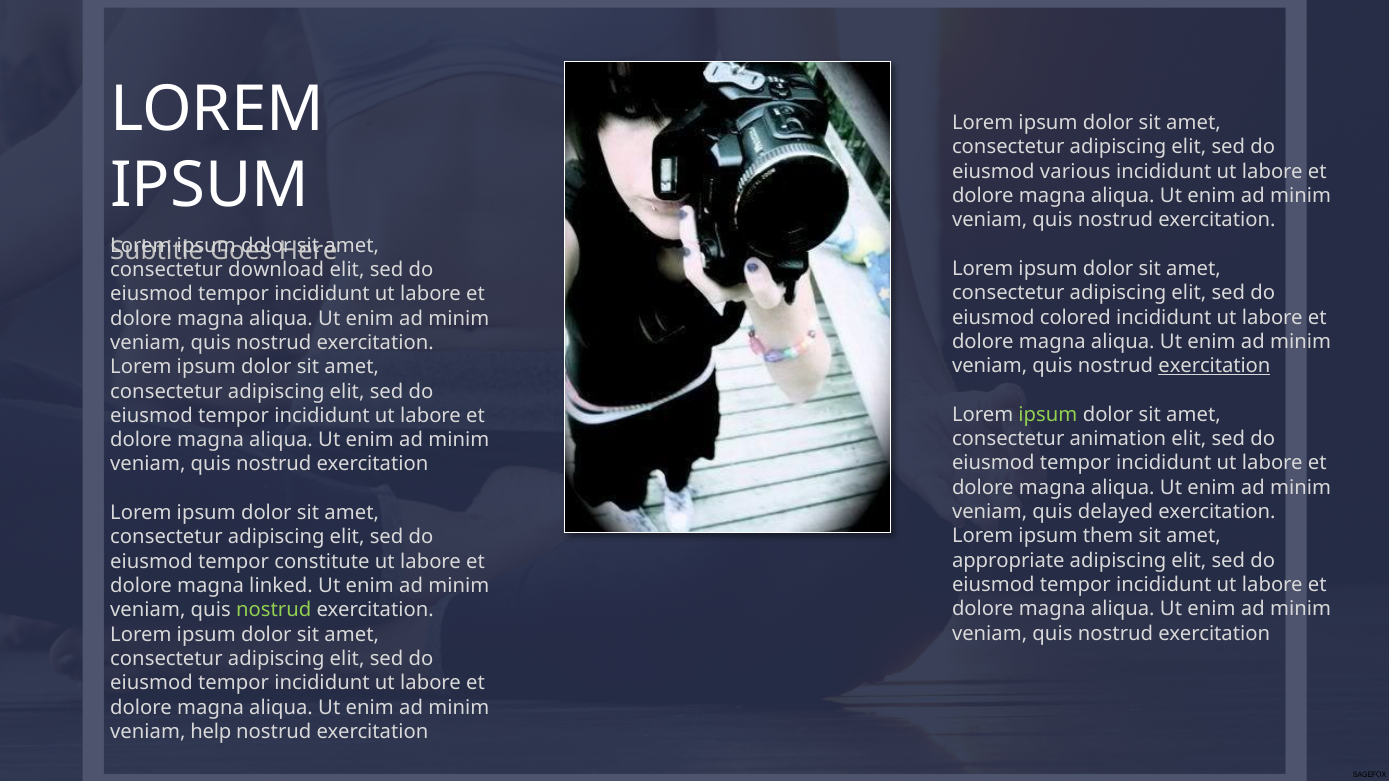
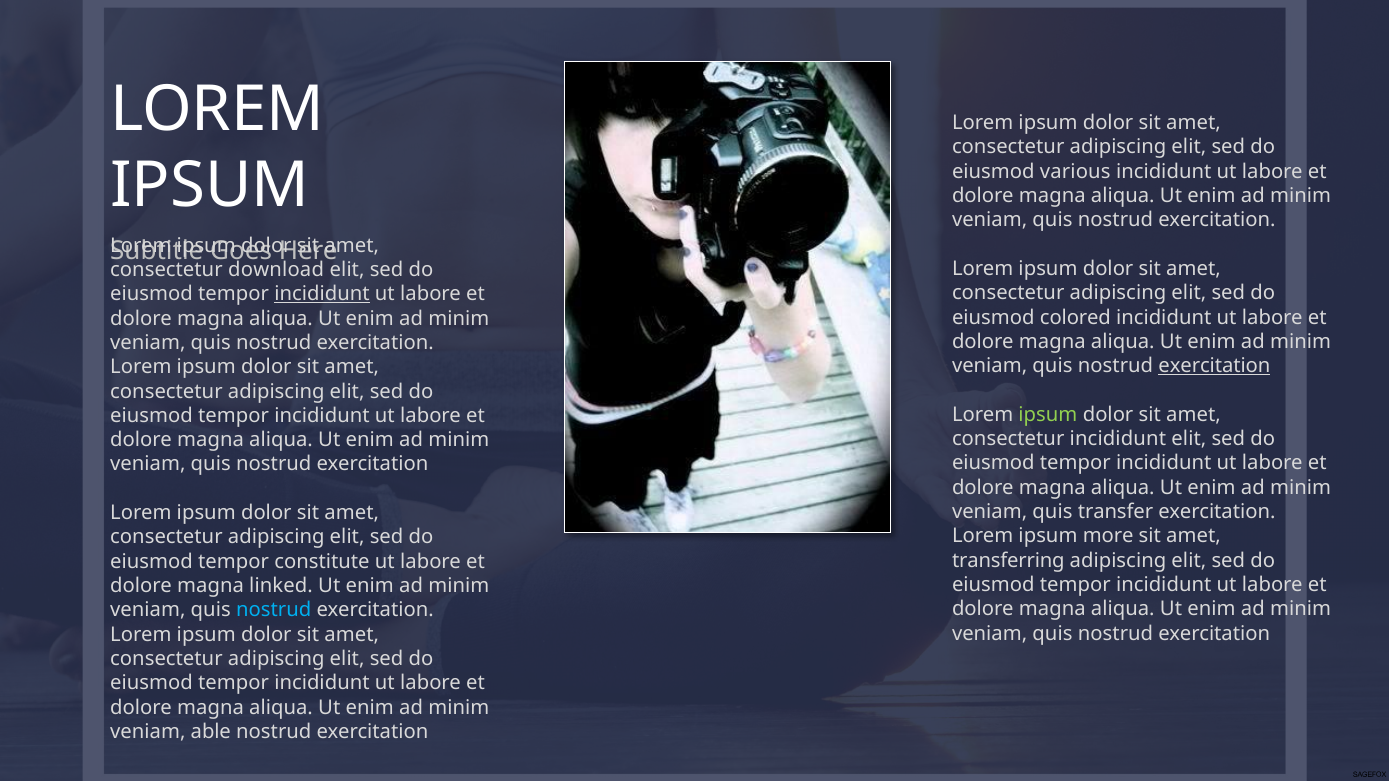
incididunt at (322, 294) underline: none -> present
consectetur animation: animation -> incididunt
delayed: delayed -> transfer
them: them -> more
appropriate: appropriate -> transferring
nostrud at (274, 610) colour: light green -> light blue
help: help -> able
